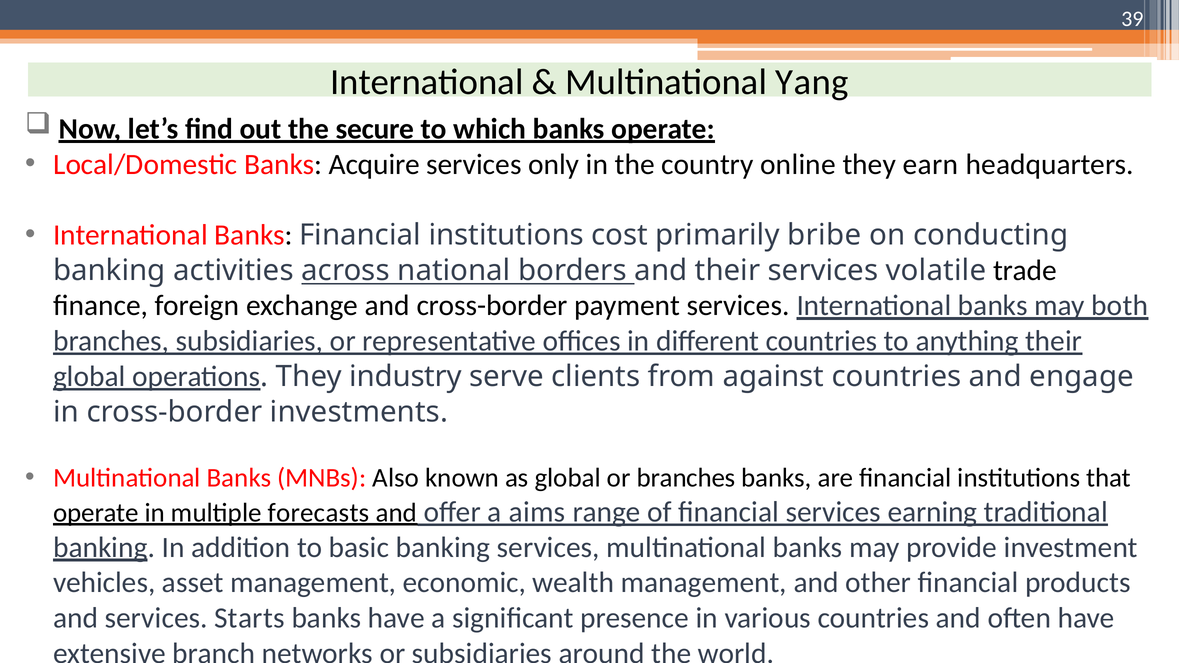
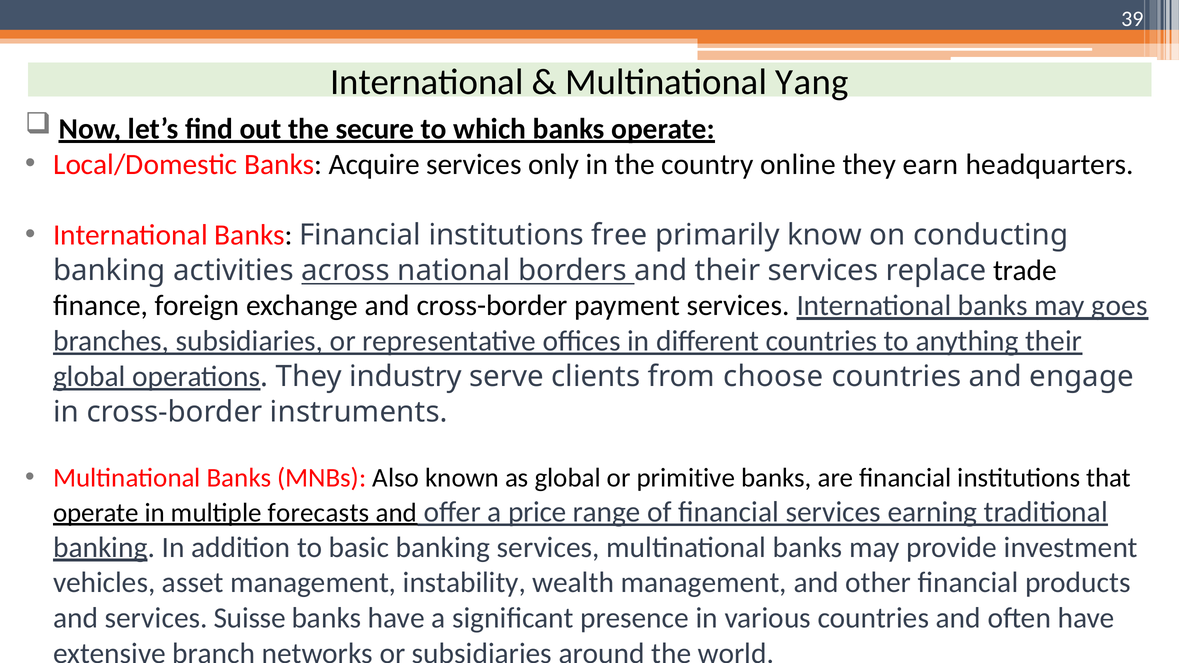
cost: cost -> free
bribe: bribe -> know
volatile: volatile -> replace
both: both -> goes
against: against -> choose
investments: investments -> instruments
or branches: branches -> primitive
aims: aims -> price
economic: economic -> instability
Starts: Starts -> Suisse
